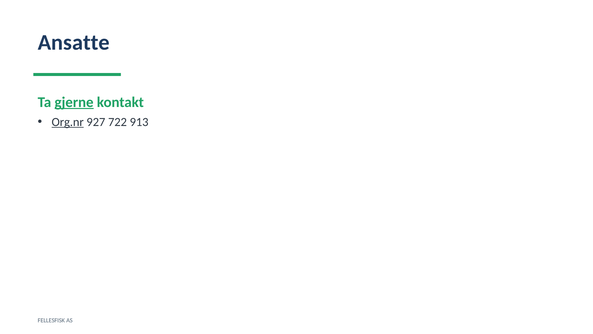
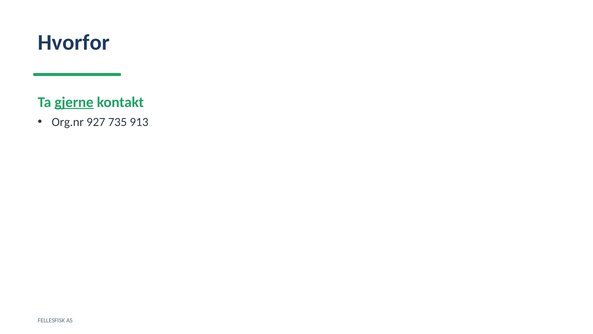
Ansatte: Ansatte -> Hvorfor
Org.nr underline: present -> none
722: 722 -> 735
